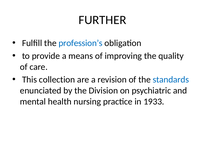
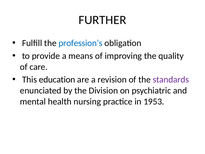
collection: collection -> education
standards colour: blue -> purple
1933: 1933 -> 1953
